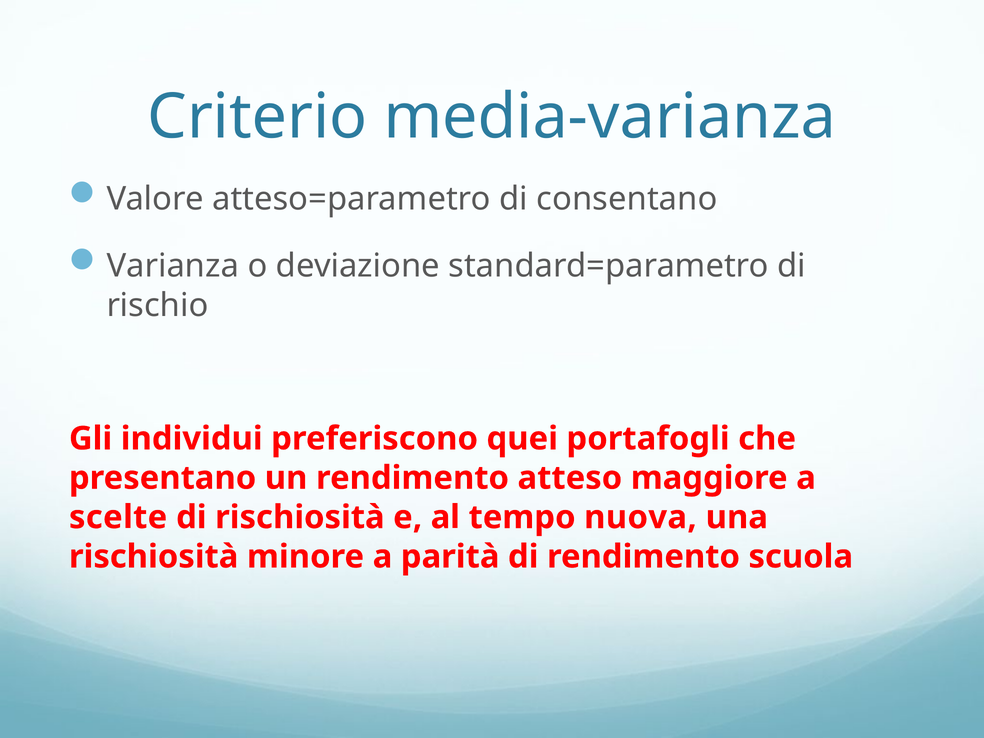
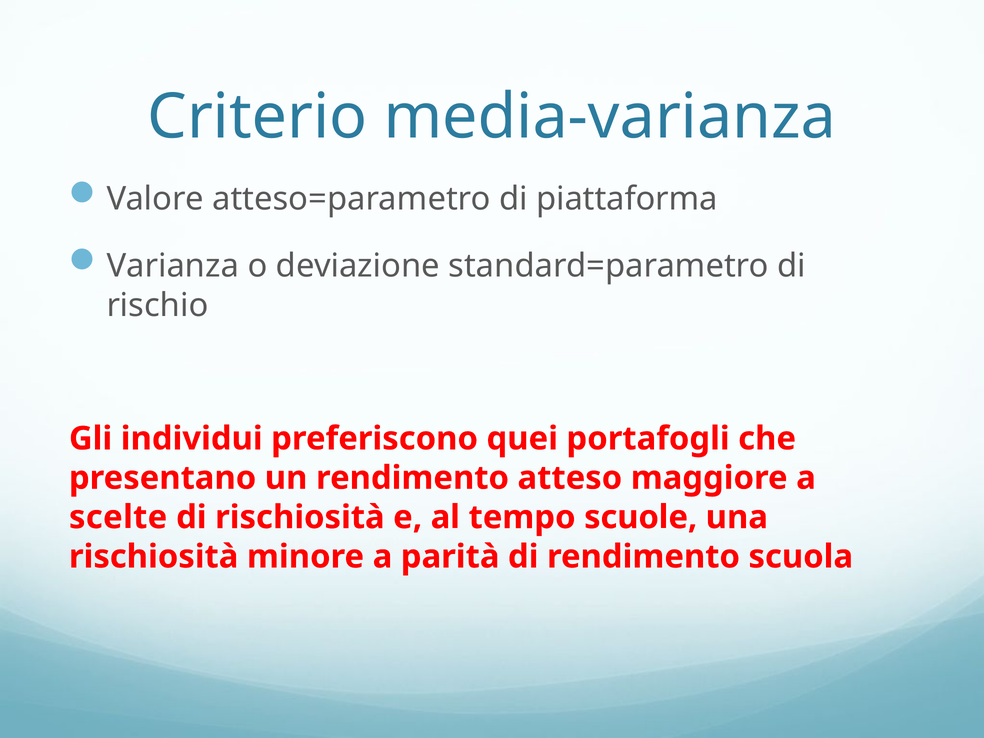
consentano: consentano -> piattaforma
nuova: nuova -> scuole
